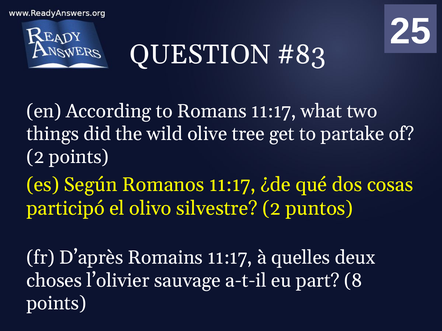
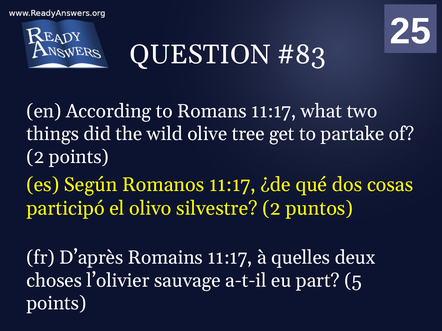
8: 8 -> 5
